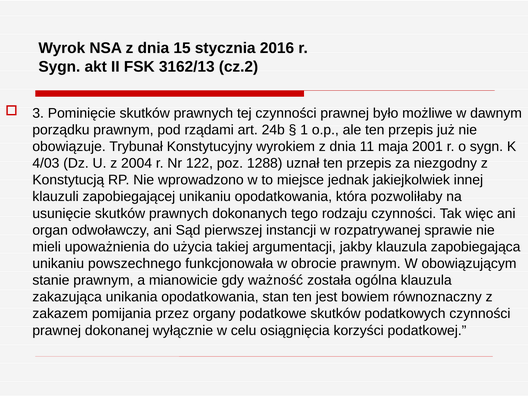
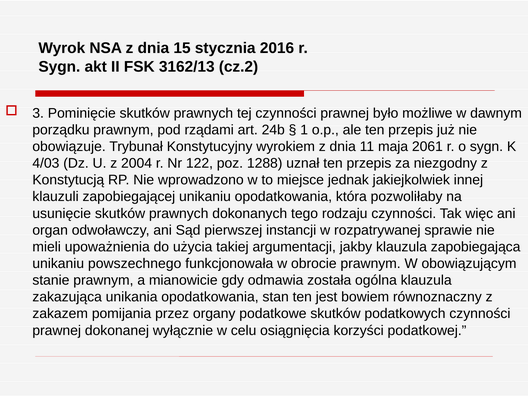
2001: 2001 -> 2061
ważność: ważność -> odmawia
